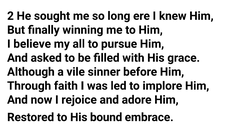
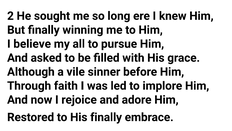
His bound: bound -> finally
